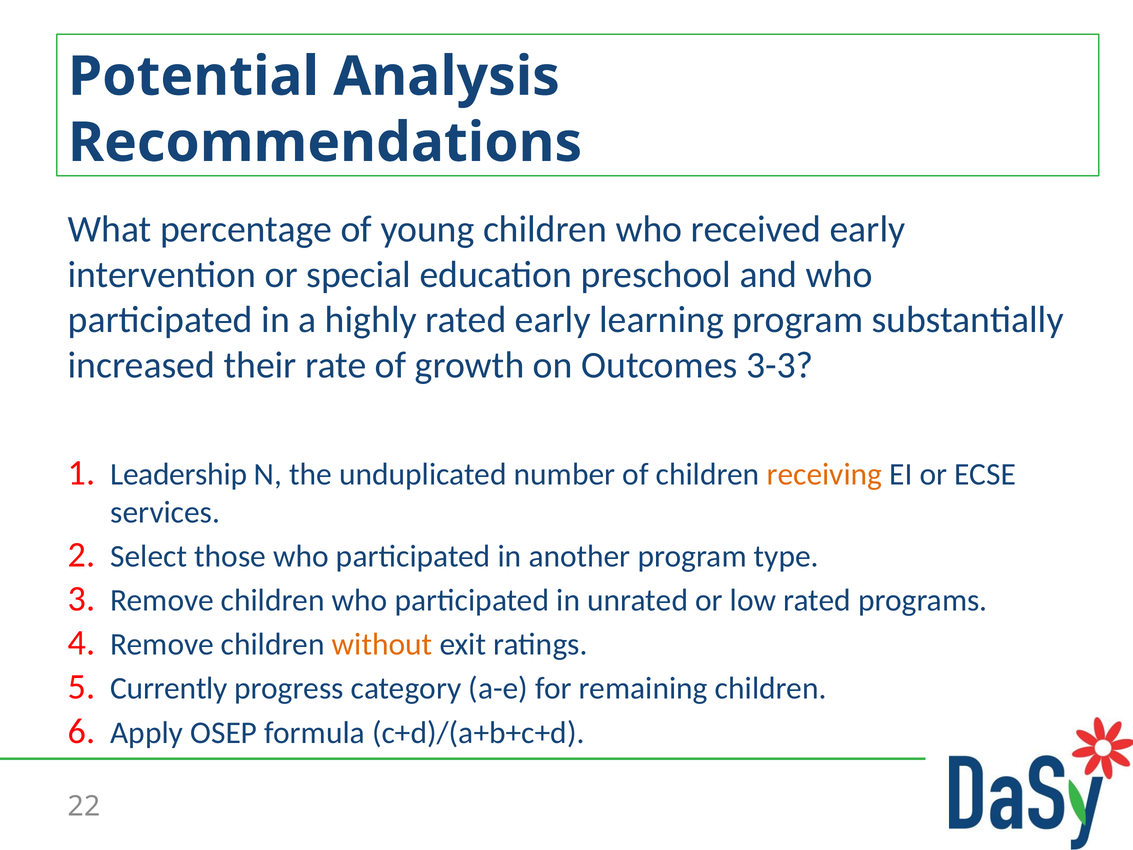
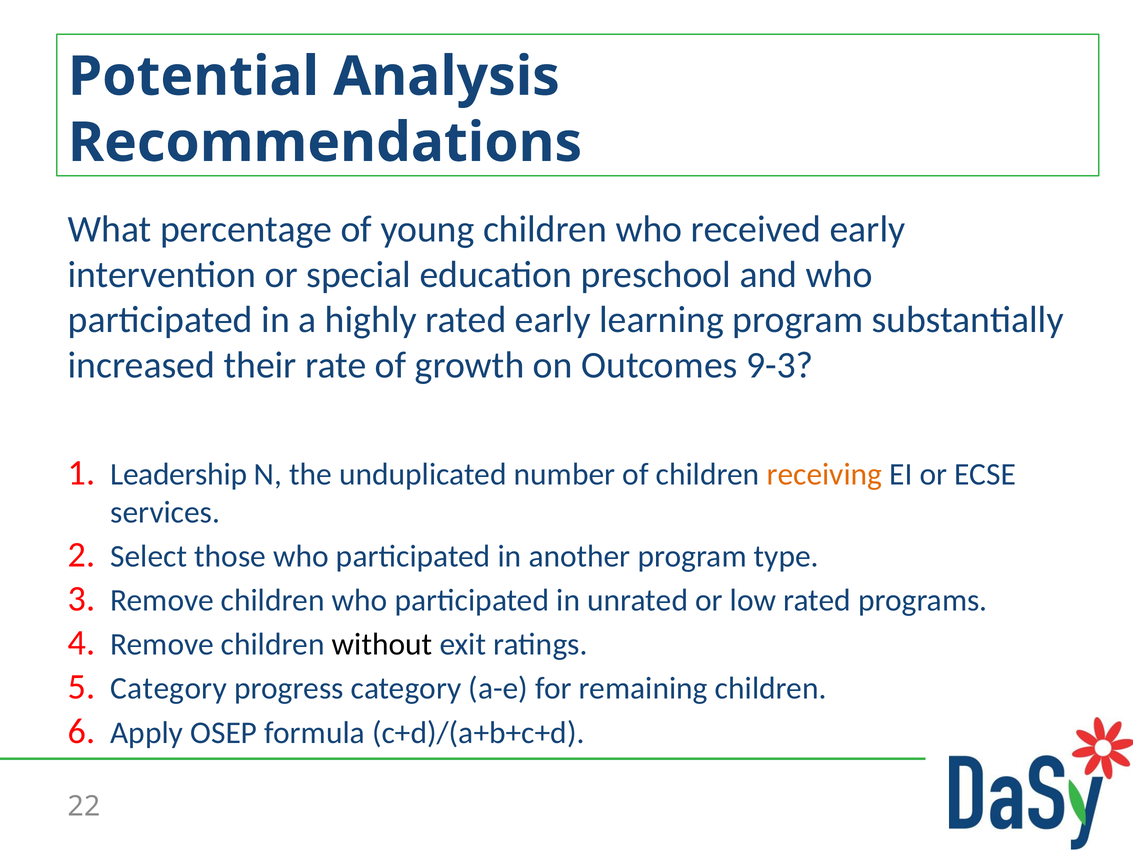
3-3: 3-3 -> 9-3
without colour: orange -> black
Currently at (169, 688): Currently -> Category
